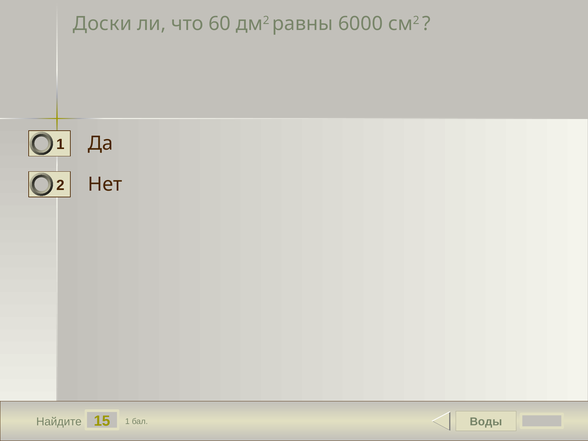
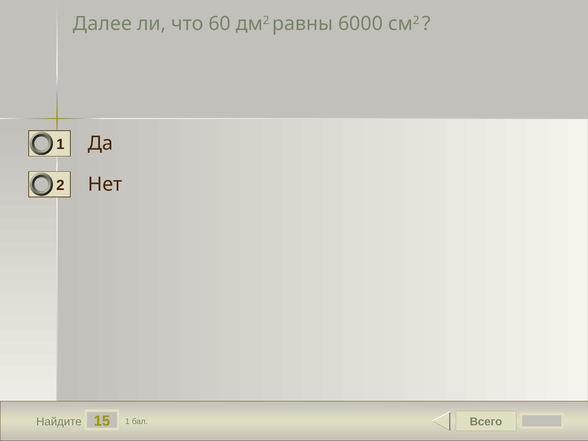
Доски: Доски -> Далее
Воды: Воды -> Всего
